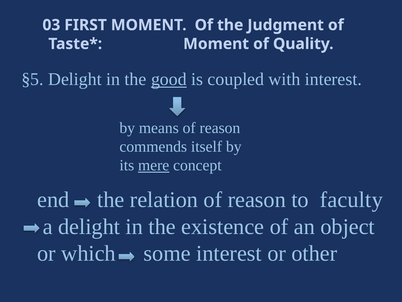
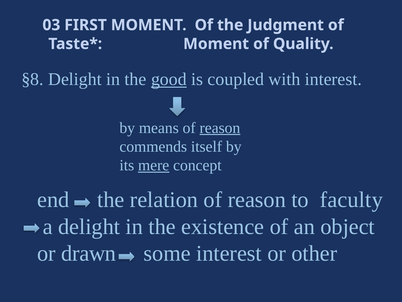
§5: §5 -> §8
reason at (220, 128) underline: none -> present
which: which -> drawn
